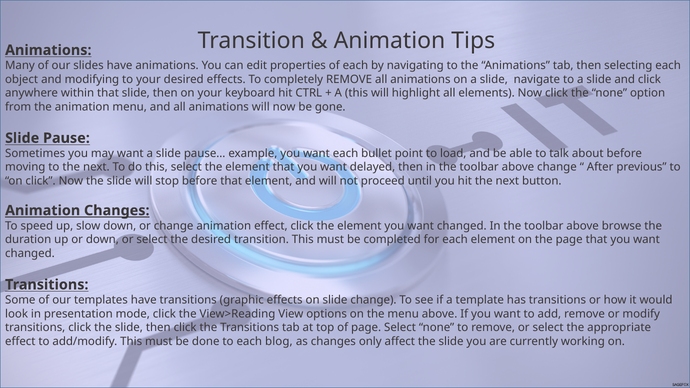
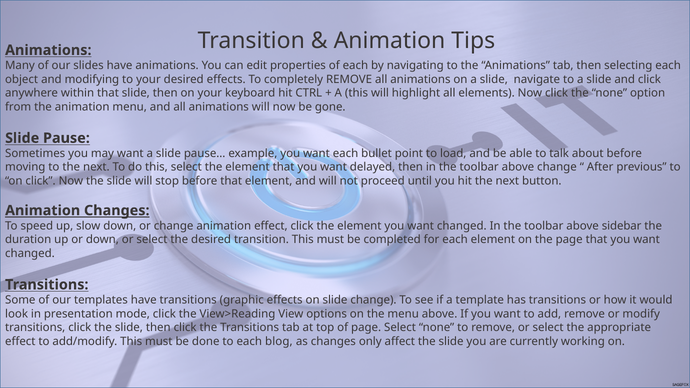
browse: browse -> sidebar
